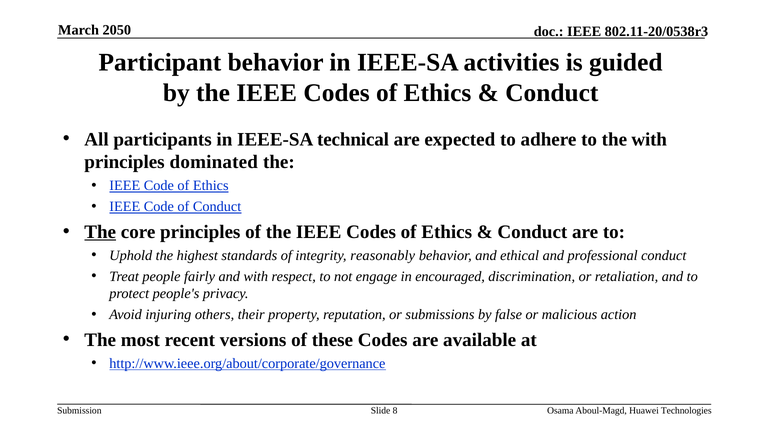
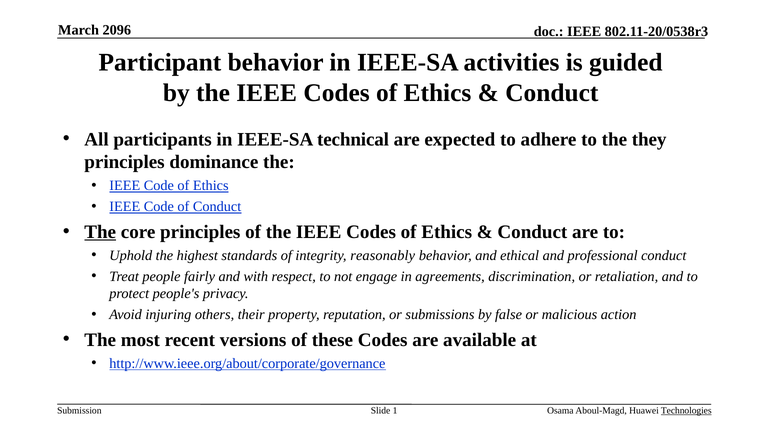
2050: 2050 -> 2096
the with: with -> they
dominated: dominated -> dominance
encouraged: encouraged -> agreements
8: 8 -> 1
Technologies underline: none -> present
